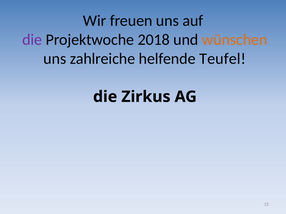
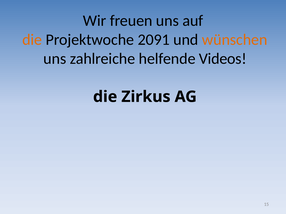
die at (32, 40) colour: purple -> orange
2018: 2018 -> 2091
Teufel: Teufel -> Videos
